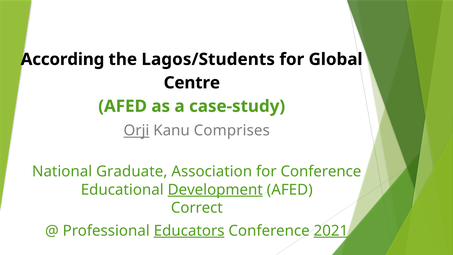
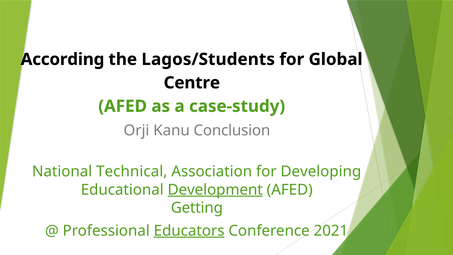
Orji underline: present -> none
Comprises: Comprises -> Conclusion
Graduate: Graduate -> Technical
for Conference: Conference -> Developing
Correct: Correct -> Getting
2021 underline: present -> none
